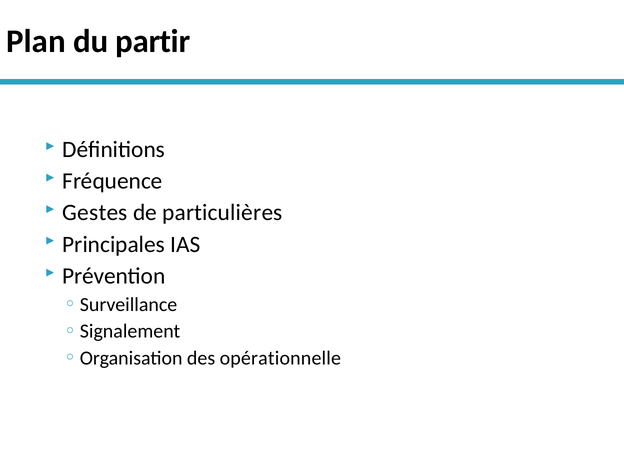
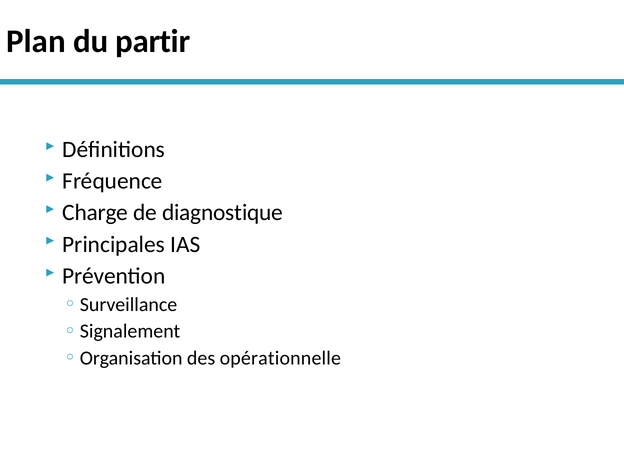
Gestes: Gestes -> Charge
particulières: particulières -> diagnostique
